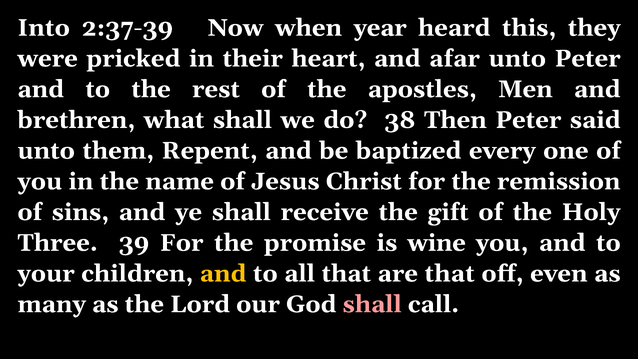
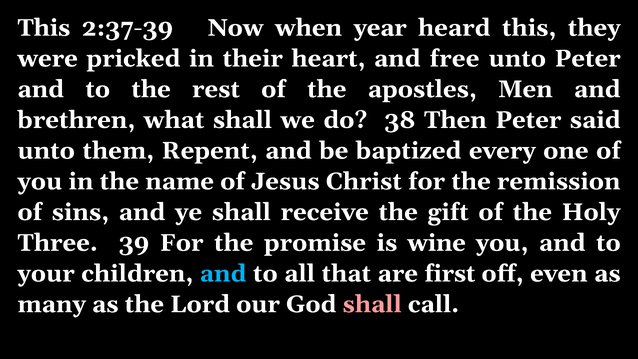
Into at (44, 28): Into -> This
afar: afar -> free
and at (223, 273) colour: yellow -> light blue
are that: that -> first
